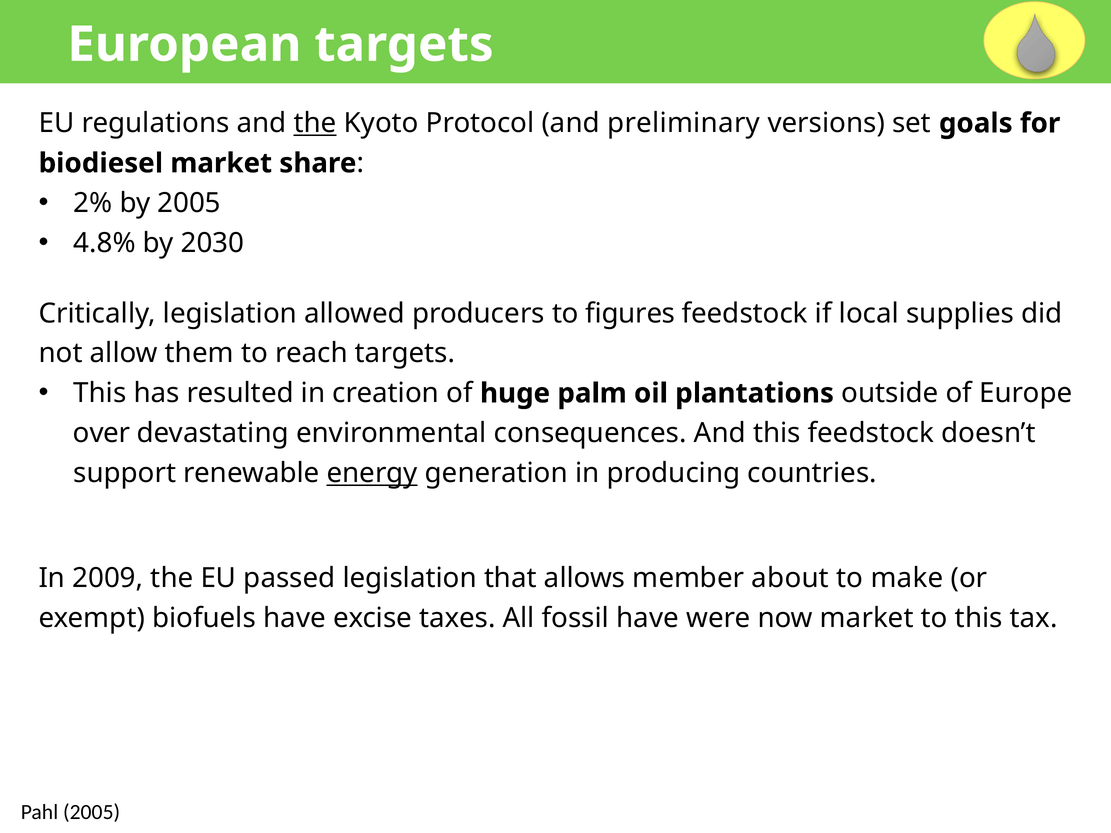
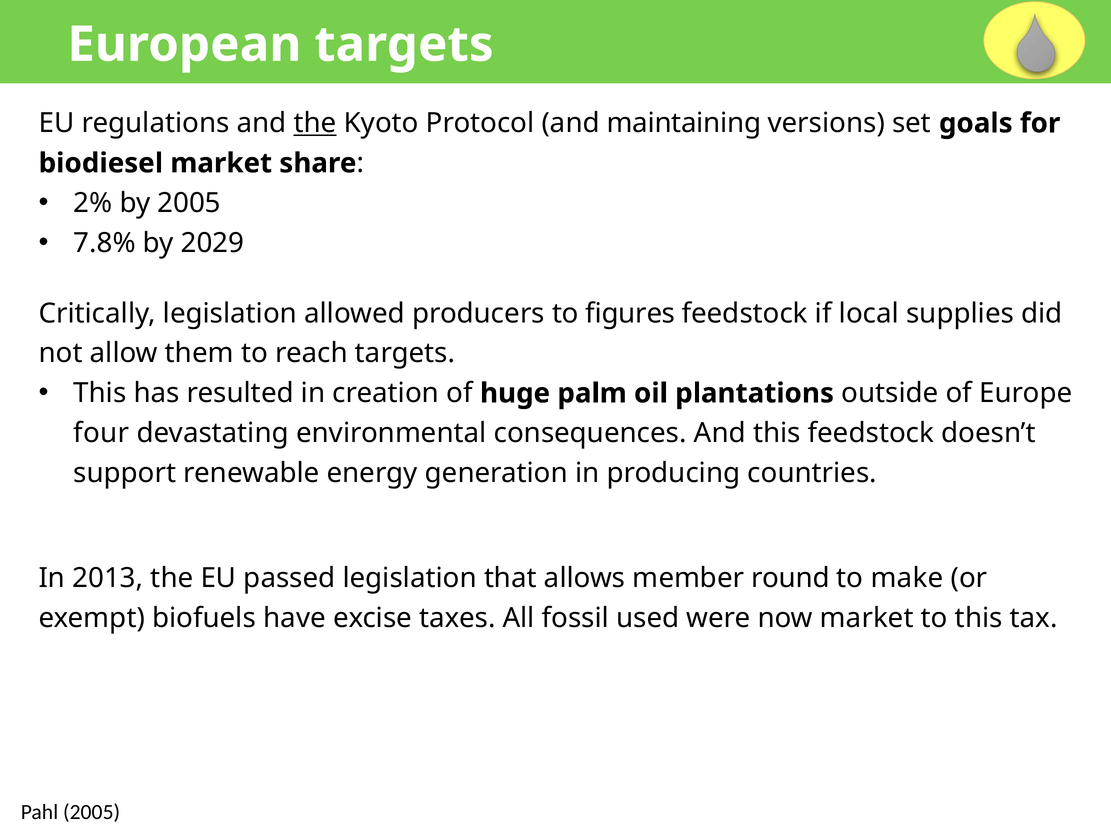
preliminary: preliminary -> maintaining
4.8%: 4.8% -> 7.8%
2030: 2030 -> 2029
over: over -> four
energy underline: present -> none
2009: 2009 -> 2013
about: about -> round
fossil have: have -> used
